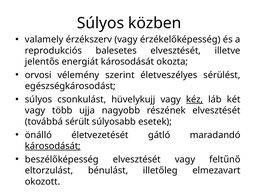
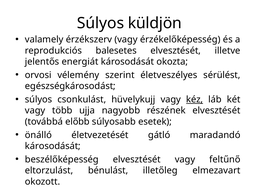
közben: közben -> küldjön
sérült: sérült -> előbb
károsodását at (53, 146) underline: present -> none
